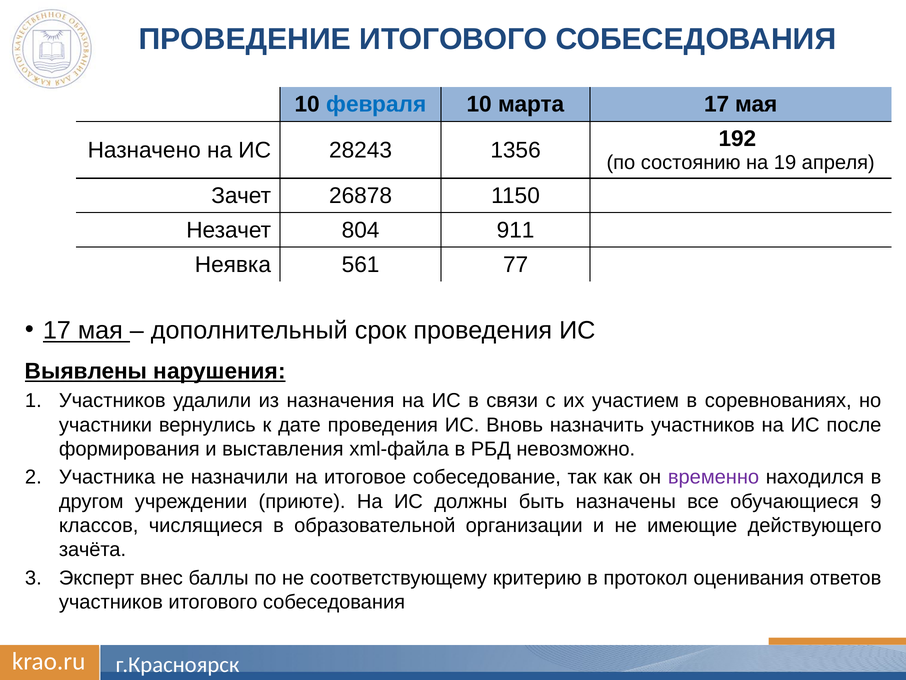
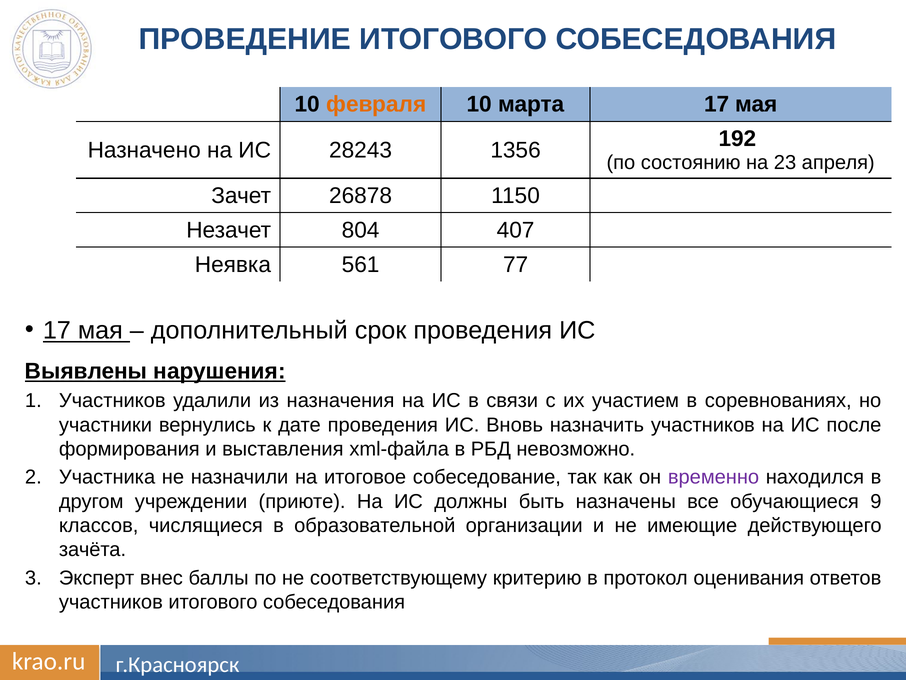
февраля colour: blue -> orange
19: 19 -> 23
911: 911 -> 407
